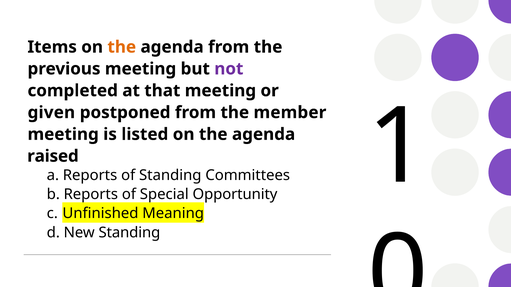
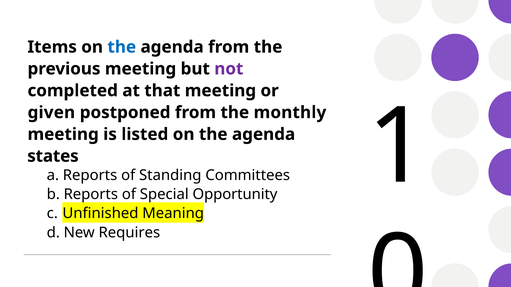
the at (122, 47) colour: orange -> blue
member: member -> monthly
raised: raised -> states
New Standing: Standing -> Requires
